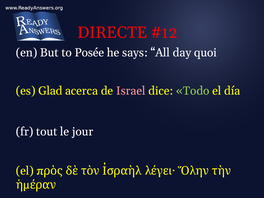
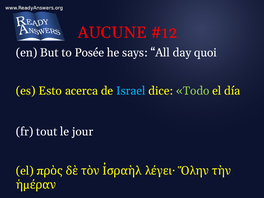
DIRECTE: DIRECTE -> AUCUNE
Glad: Glad -> Esto
Israel colour: pink -> light blue
